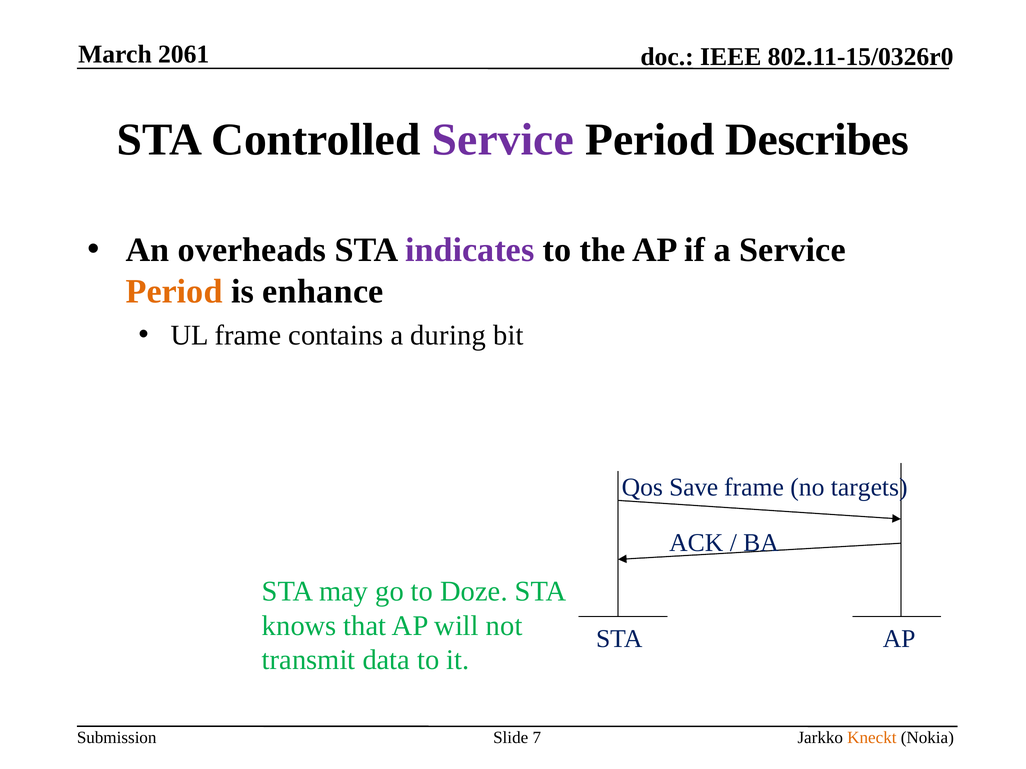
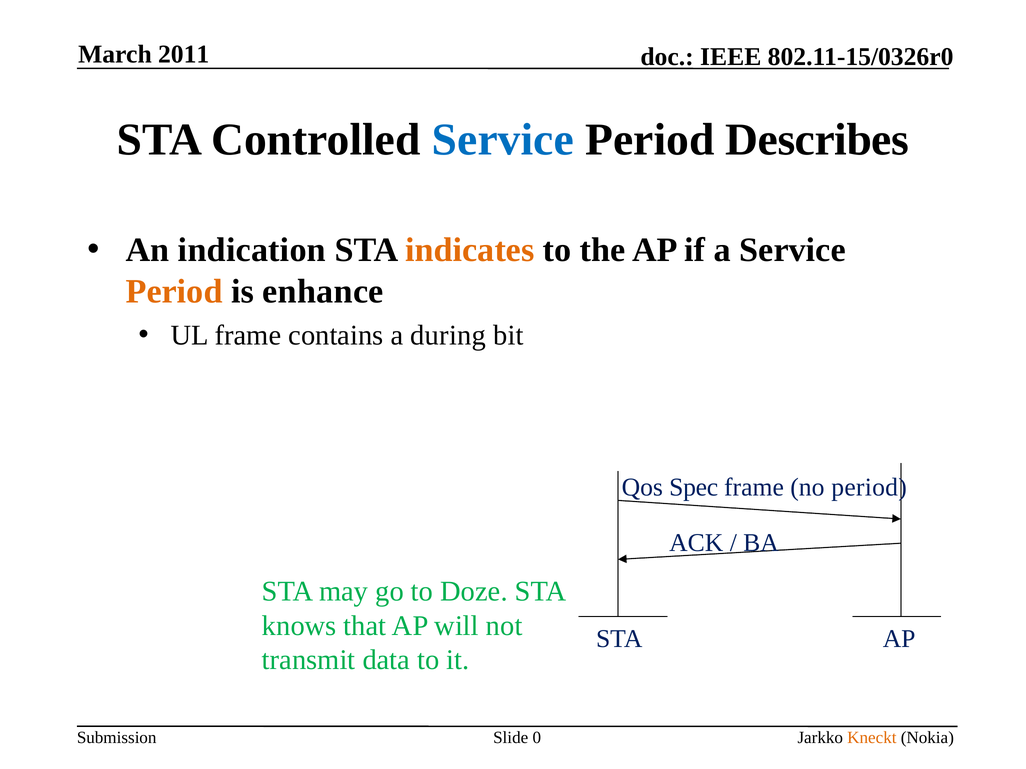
2061: 2061 -> 2011
Service at (503, 140) colour: purple -> blue
overheads: overheads -> indication
indicates colour: purple -> orange
Save: Save -> Spec
no targets: targets -> period
7: 7 -> 0
